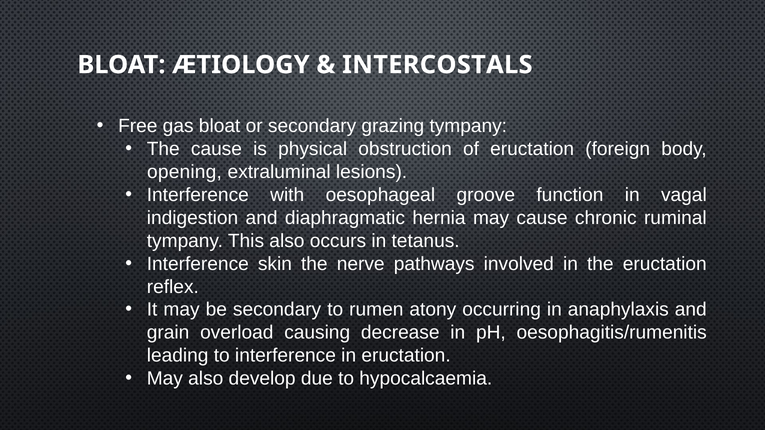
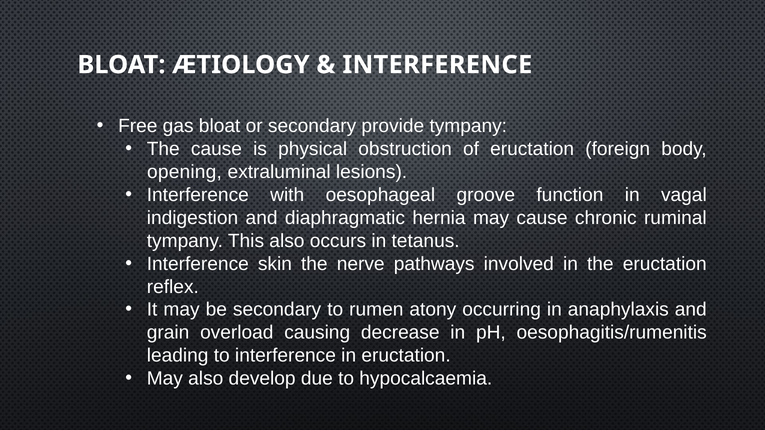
INTERCOSTALS at (437, 65): INTERCOSTALS -> INTERFERENCE
grazing: grazing -> provide
